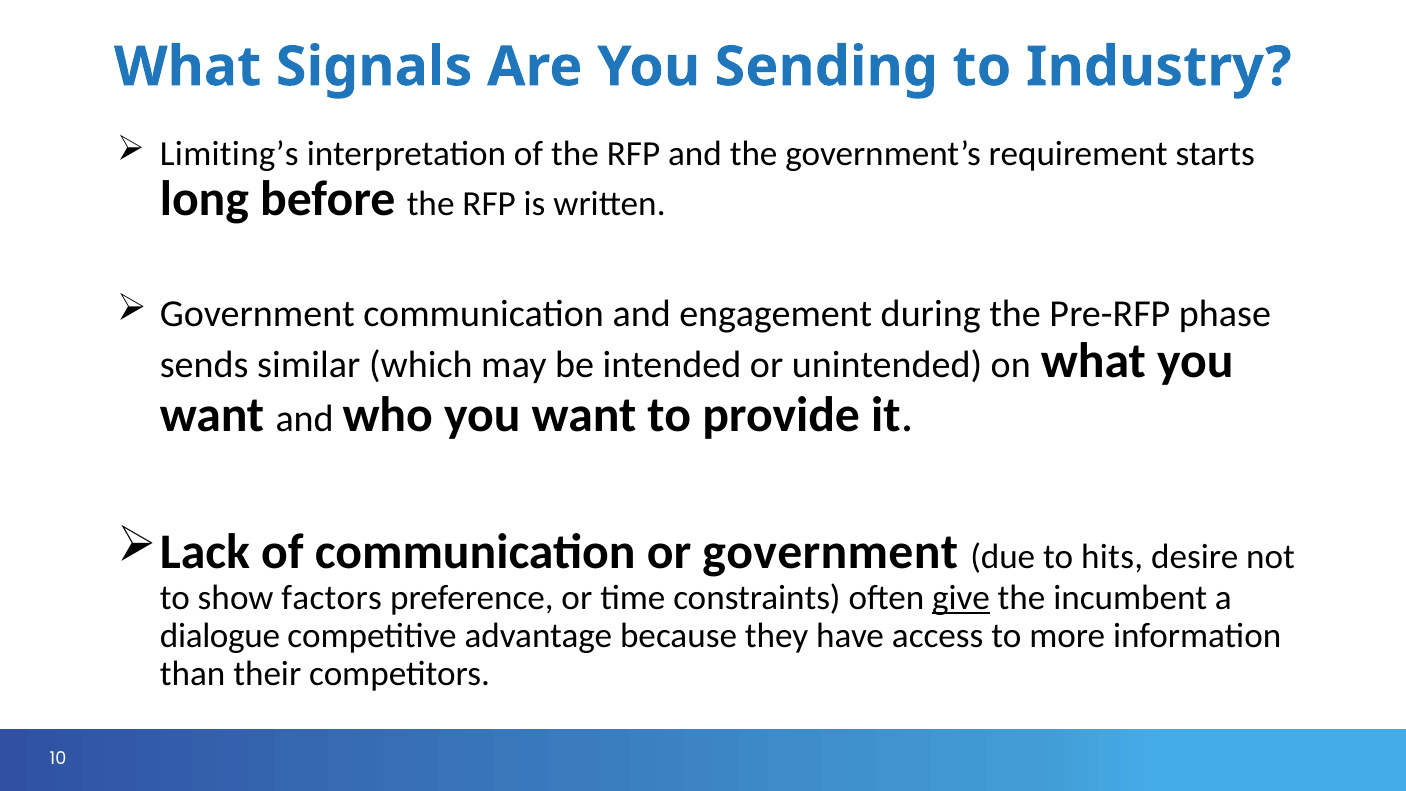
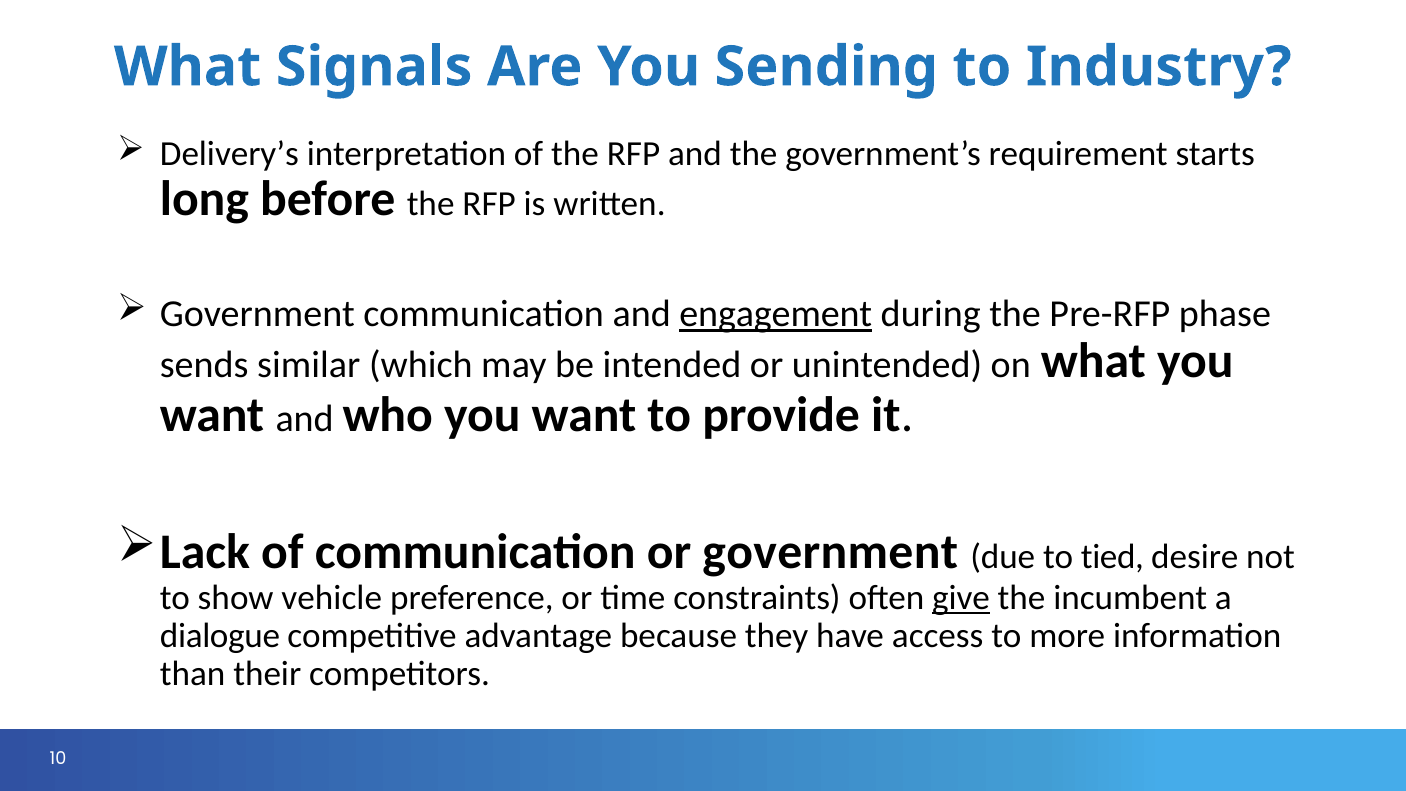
Limiting’s: Limiting’s -> Delivery’s
engagement underline: none -> present
hits: hits -> tied
factors: factors -> vehicle
